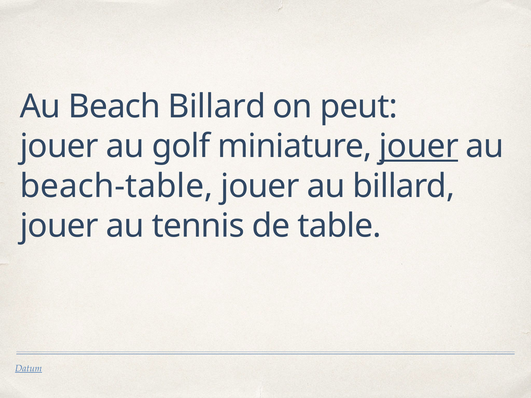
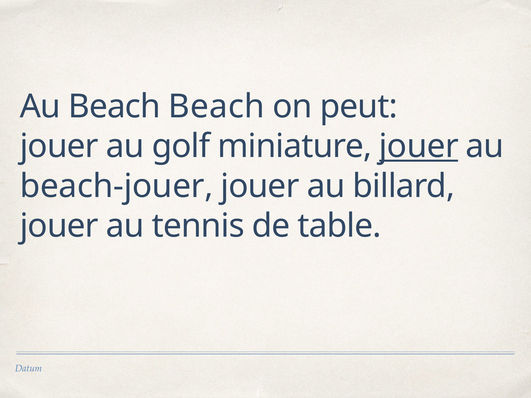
Beach Billard: Billard -> Beach
beach-table: beach-table -> beach-jouer
Datum underline: present -> none
